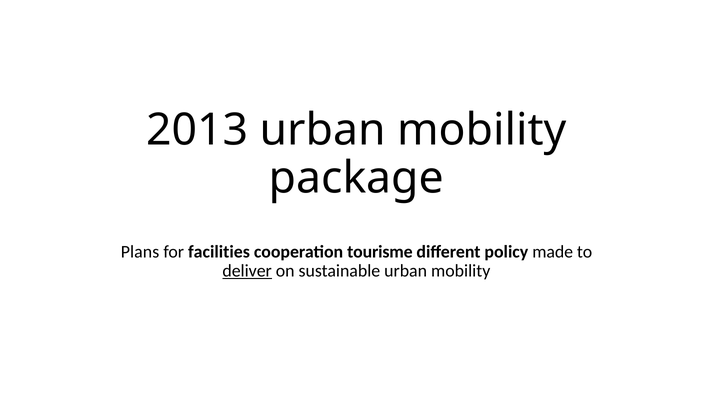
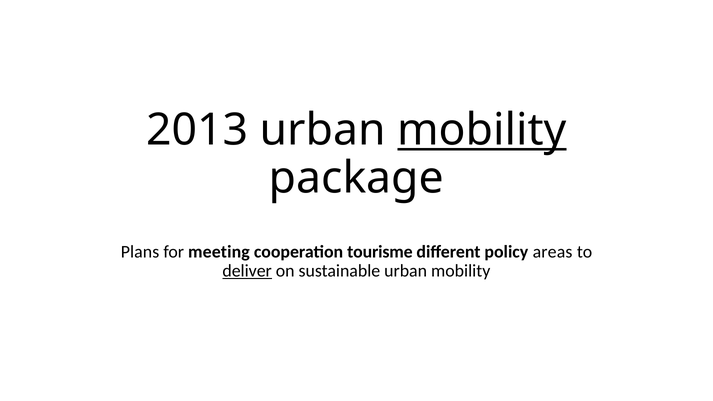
mobility at (482, 130) underline: none -> present
facilities: facilities -> meeting
made: made -> areas
